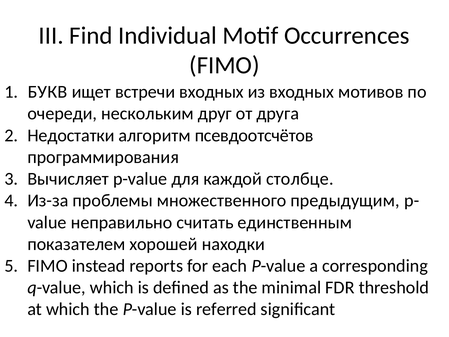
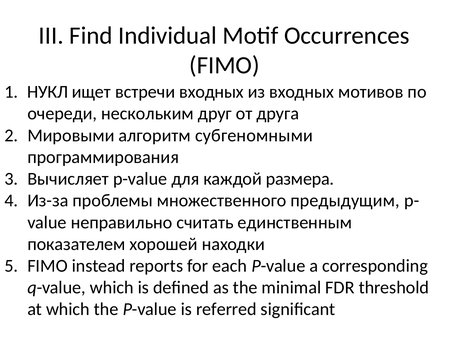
БУКВ: БУКВ -> НУКЛ
Недостатки: Недостатки -> Мировыми
псевдоотсчётов: псевдоотсчётов -> субгеномными
столбце: столбце -> размера
